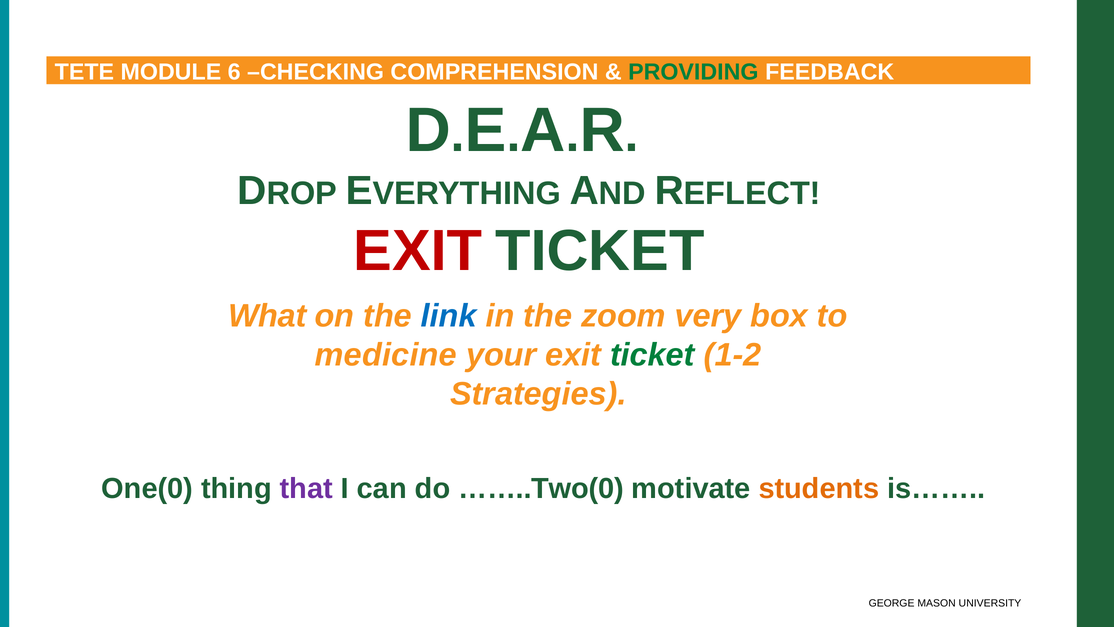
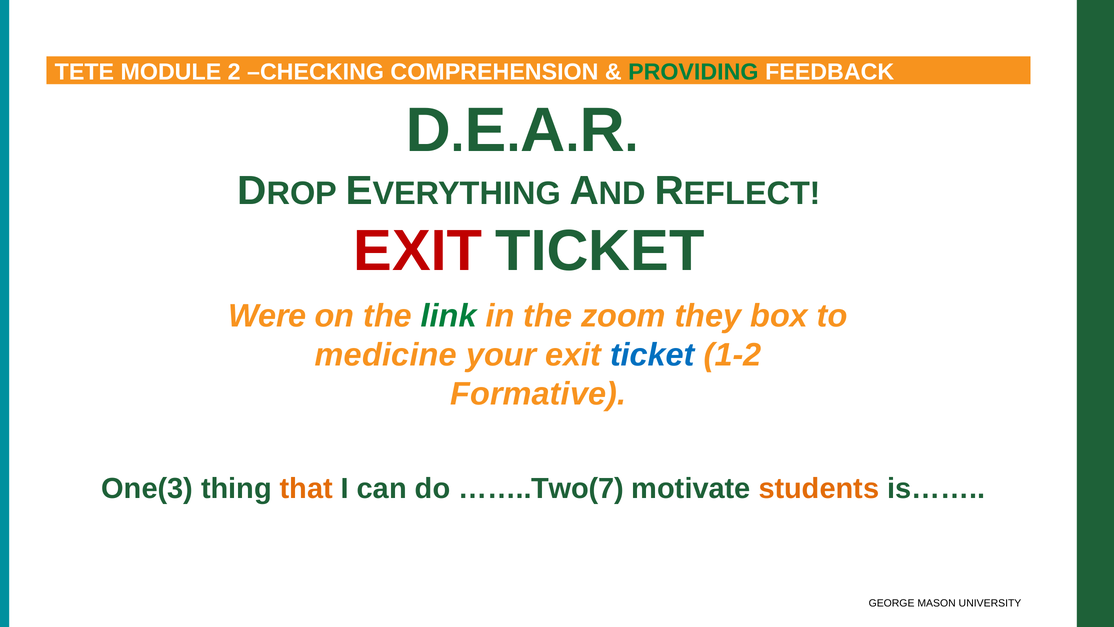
6: 6 -> 2
What: What -> Were
link colour: blue -> green
very: very -> they
ticket at (652, 355) colour: green -> blue
Strategies: Strategies -> Formative
One(0: One(0 -> One(3
that colour: purple -> orange
……..Two(0: ……..Two(0 -> ……..Two(7
